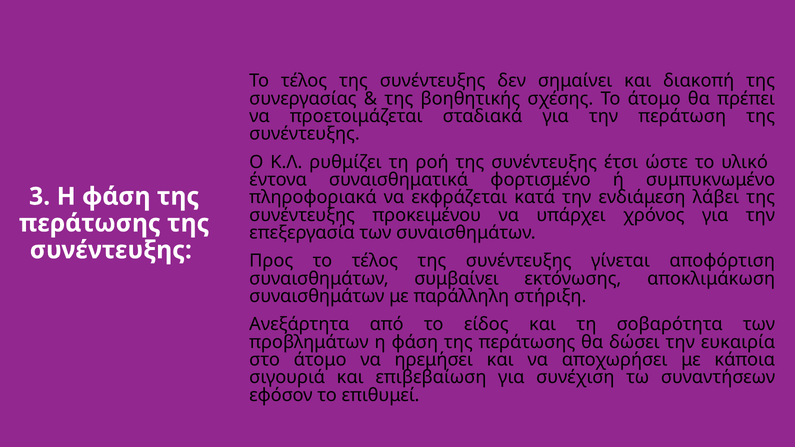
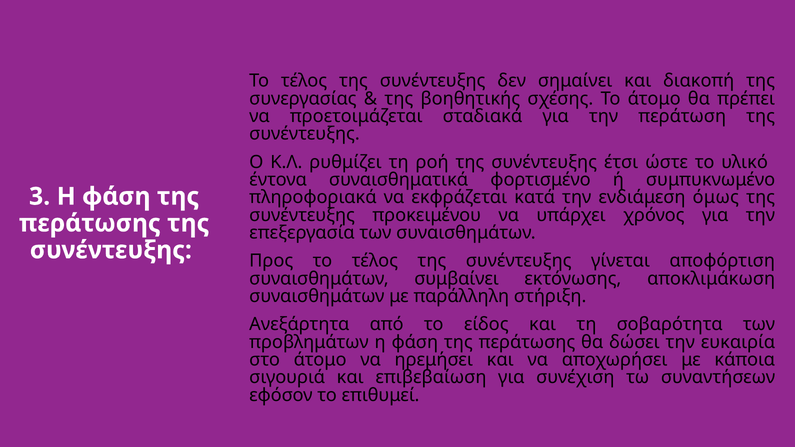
λάβει: λάβει -> όμως
